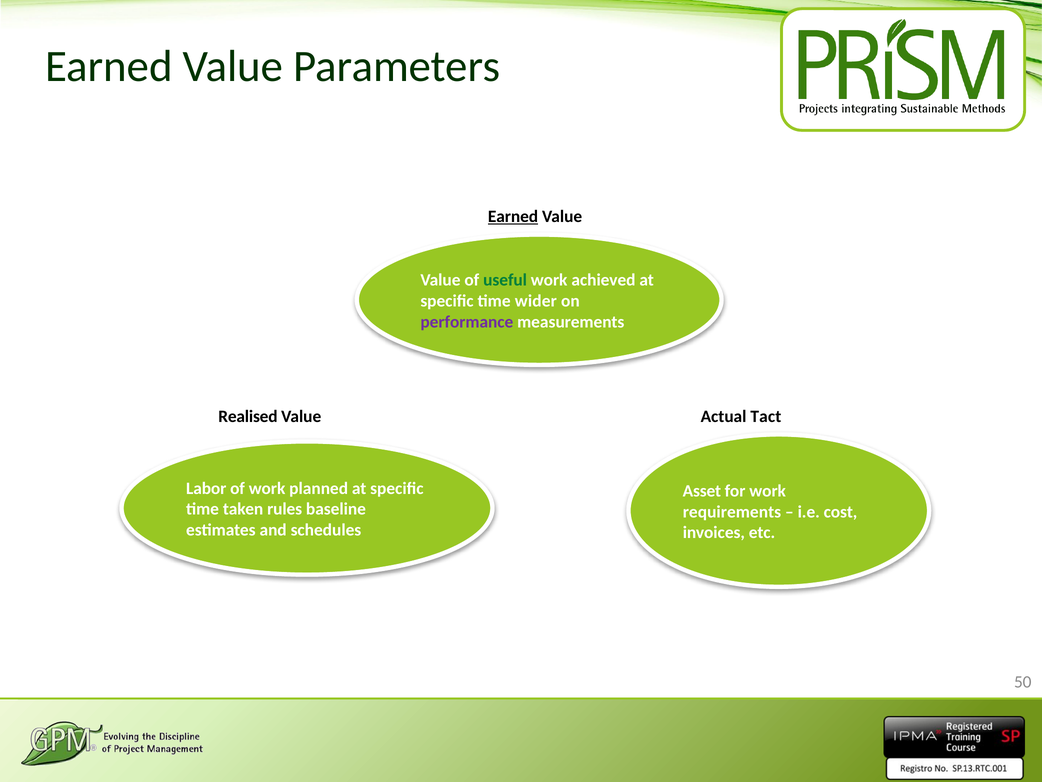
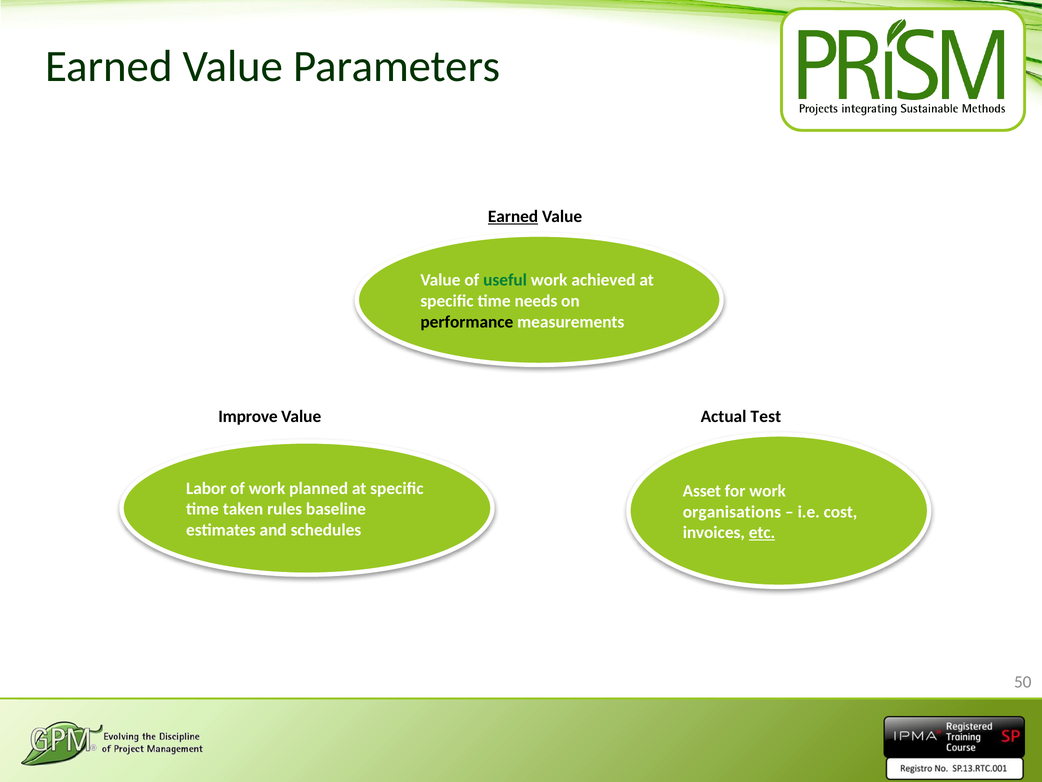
wider: wider -> needs
performance colour: purple -> black
Realised: Realised -> Improve
Tact: Tact -> Test
requirements: requirements -> organisations
etc underline: none -> present
